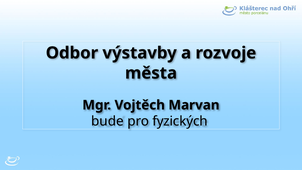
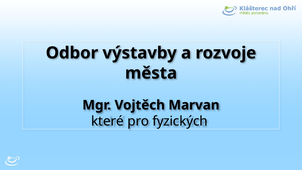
bude: bude -> které
